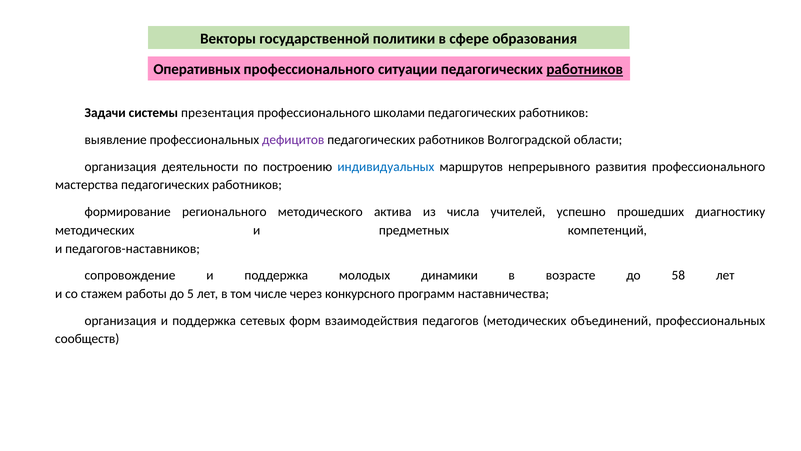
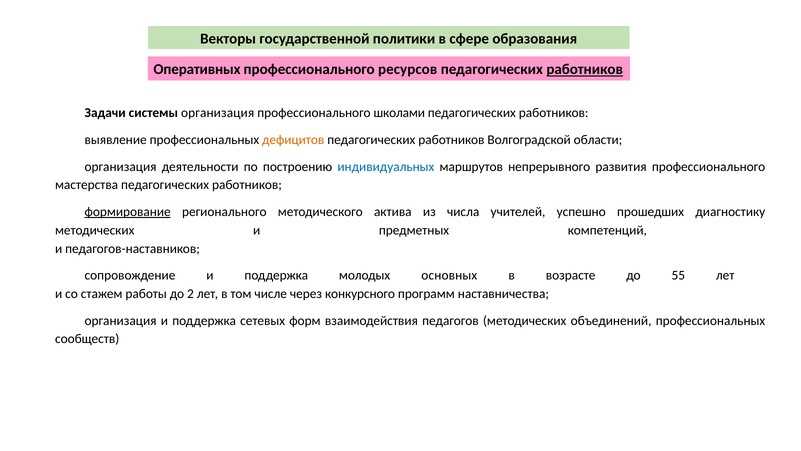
ситуации: ситуации -> ресурсов
системы презентация: презентация -> организация
дефицитов colour: purple -> orange
формирование underline: none -> present
динамики: динамики -> основных
58: 58 -> 55
5: 5 -> 2
